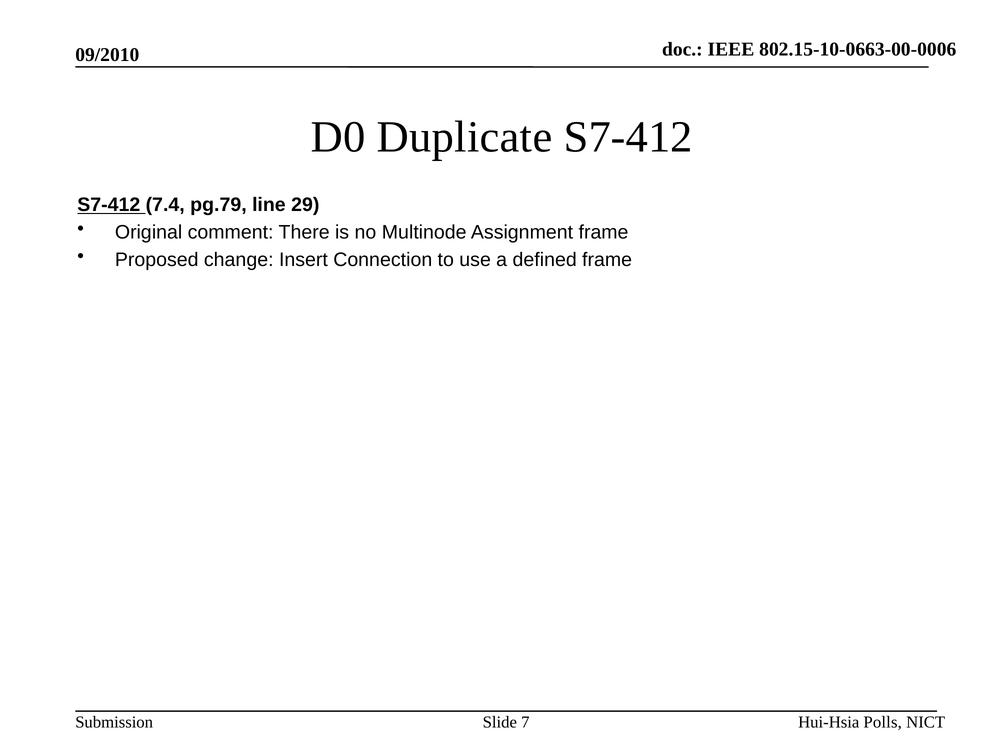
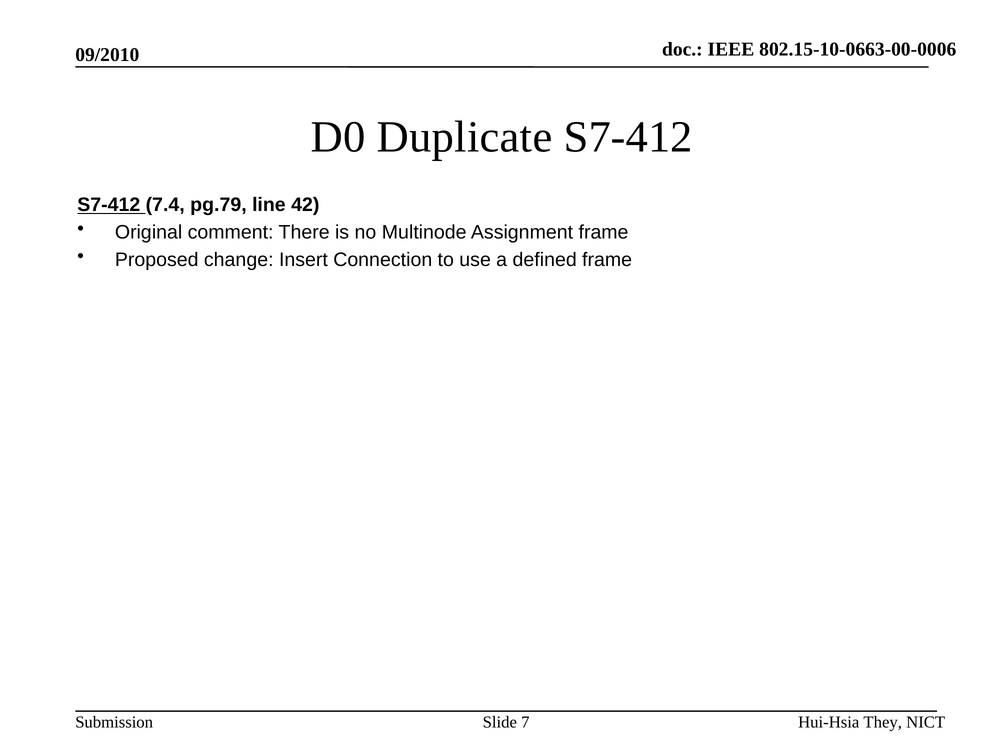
29: 29 -> 42
Polls: Polls -> They
